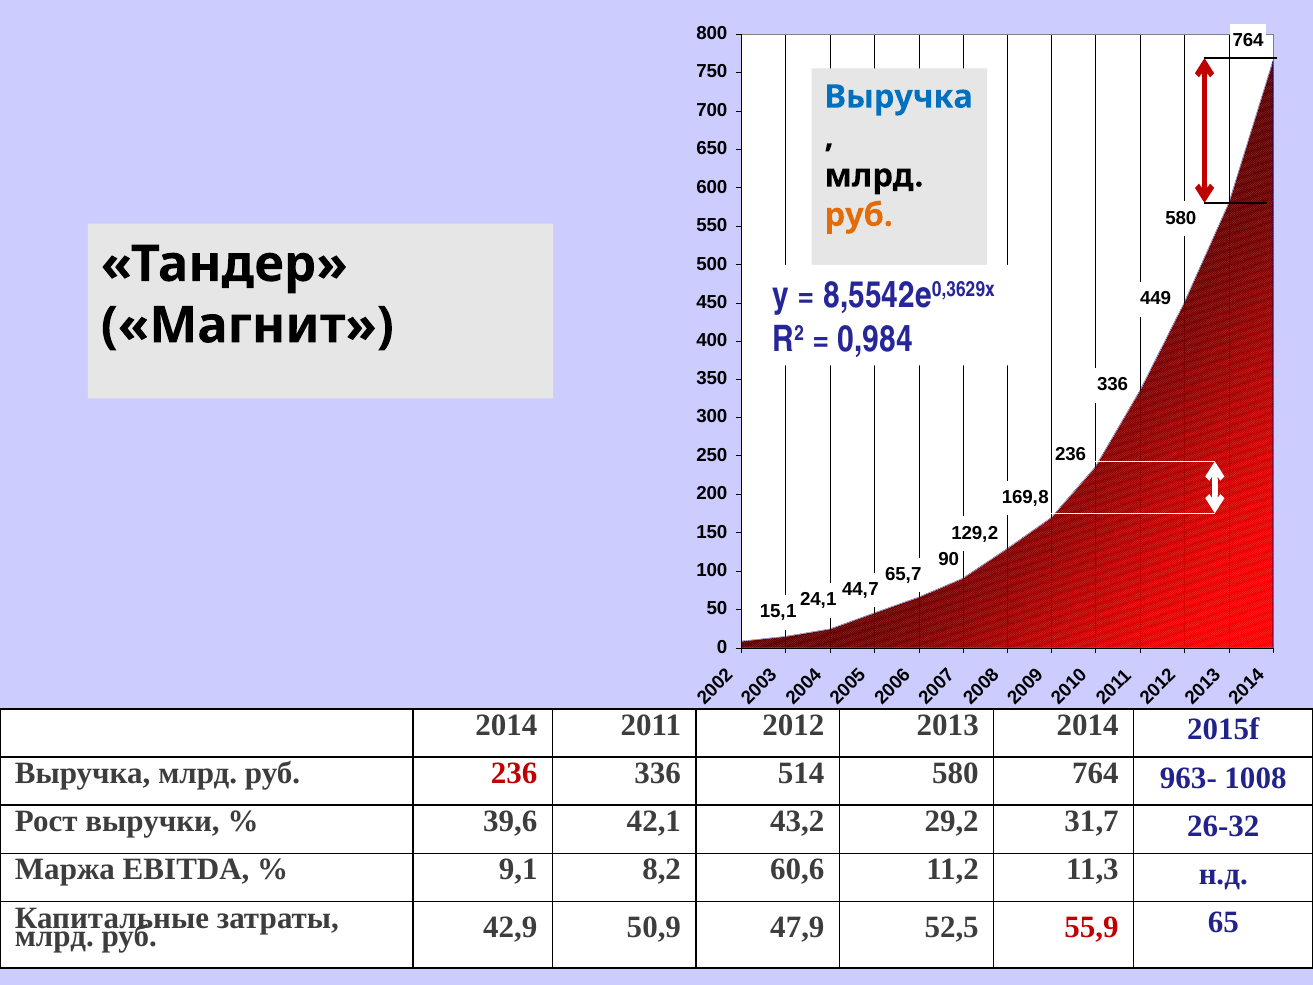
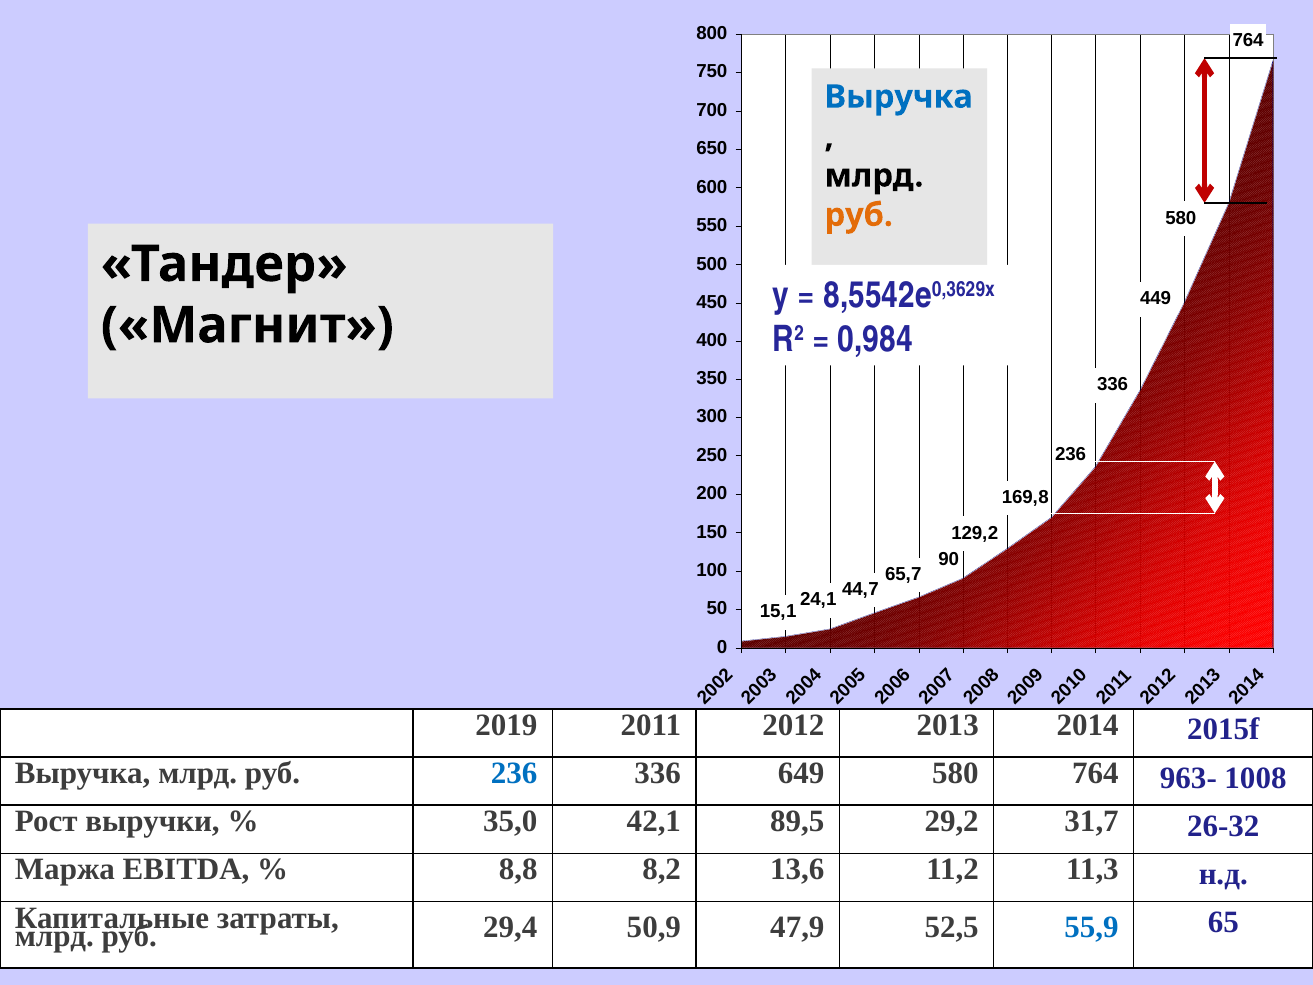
2014 at (506, 725): 2014 -> 2019
236 at (514, 773) colour: red -> blue
514: 514 -> 649
39,6: 39,6 -> 35,0
43,2: 43,2 -> 89,5
9,1: 9,1 -> 8,8
60,6: 60,6 -> 13,6
42,9: 42,9 -> 29,4
55,9 colour: red -> blue
